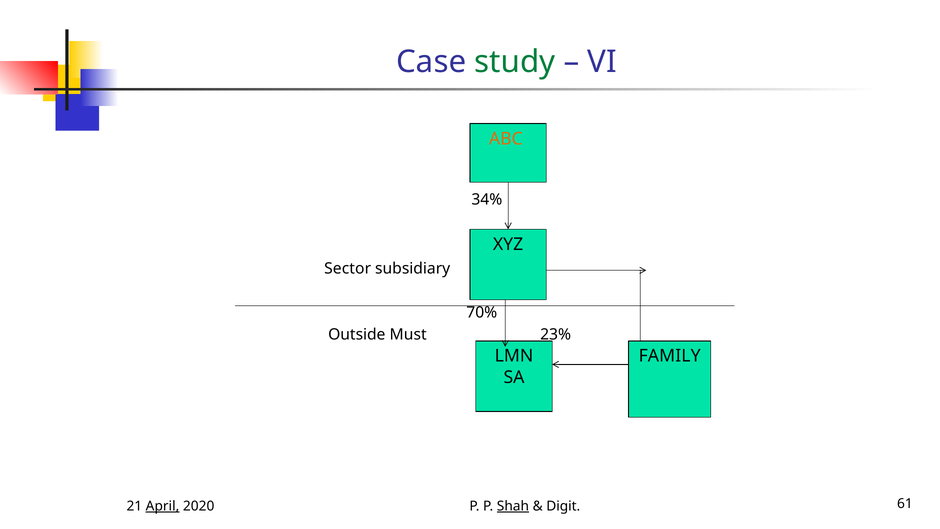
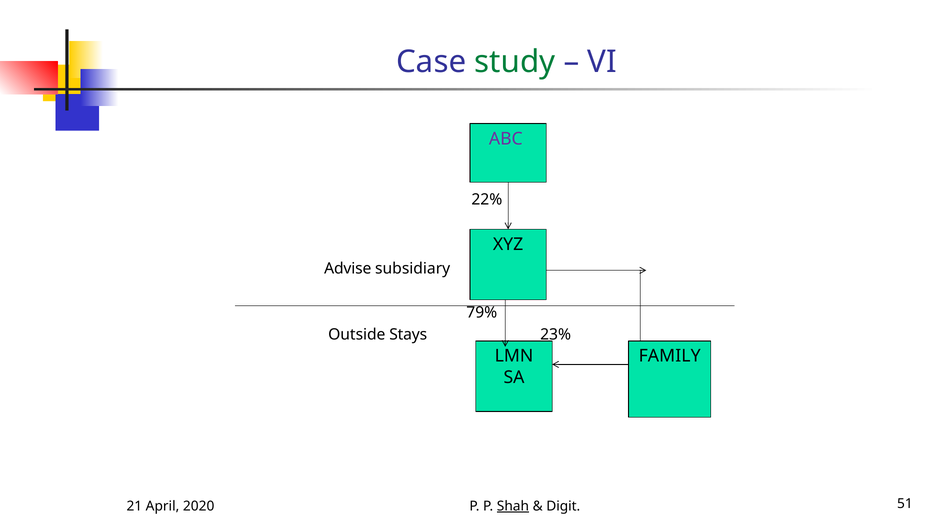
ABC colour: orange -> purple
34%: 34% -> 22%
Sector: Sector -> Advise
70%: 70% -> 79%
Must: Must -> Stays
April underline: present -> none
61: 61 -> 51
